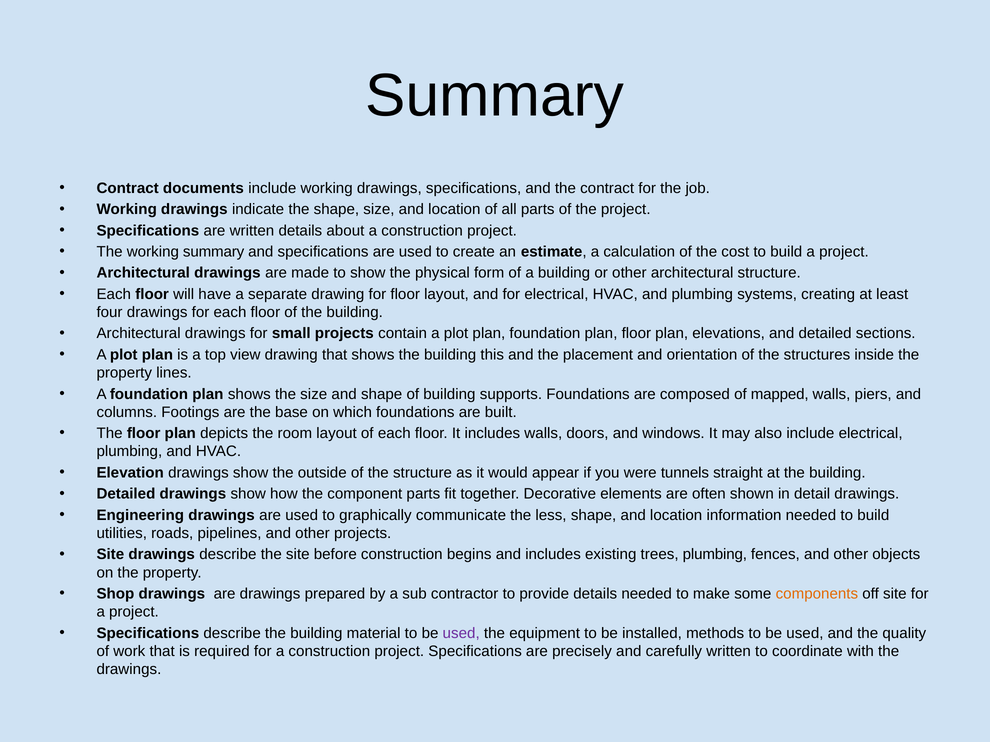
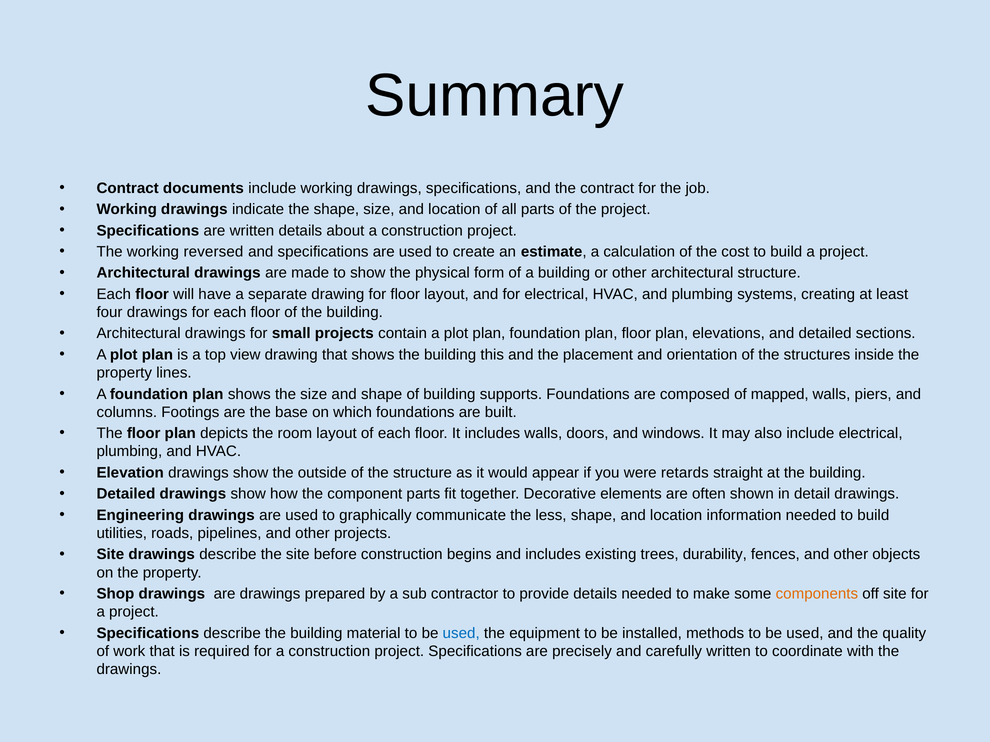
working summary: summary -> reversed
tunnels: tunnels -> retards
trees plumbing: plumbing -> durability
used at (461, 634) colour: purple -> blue
